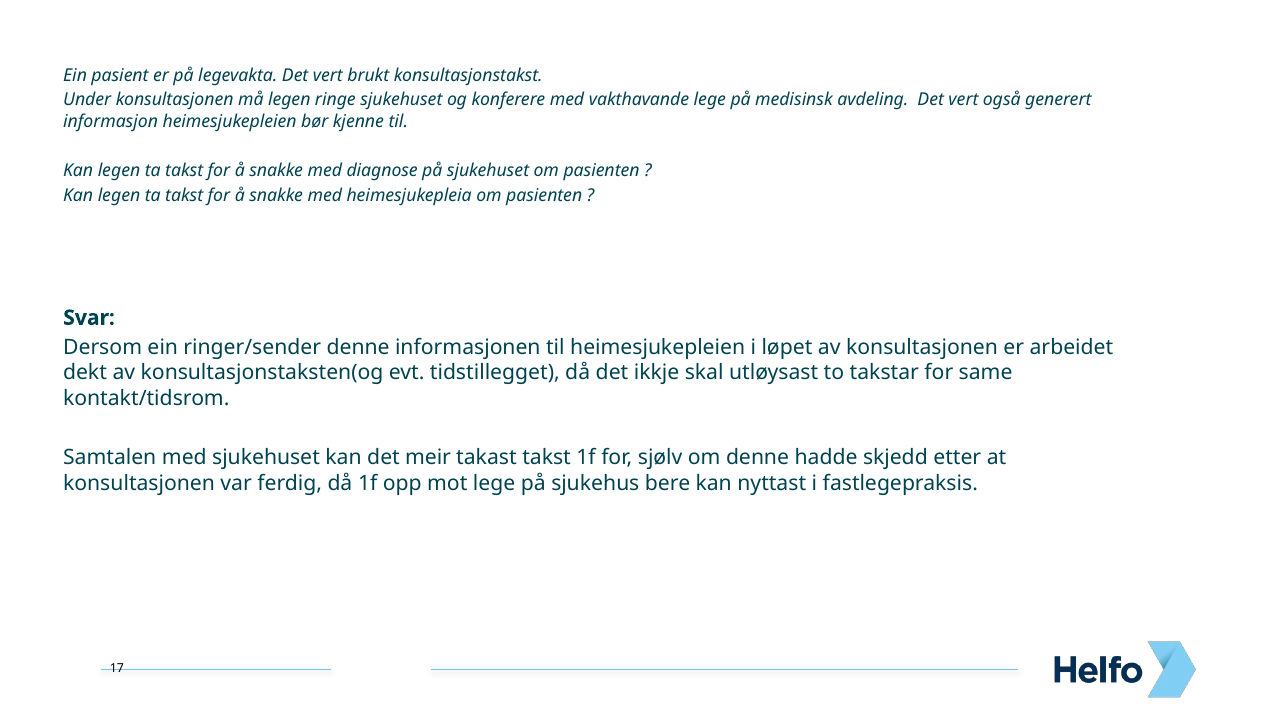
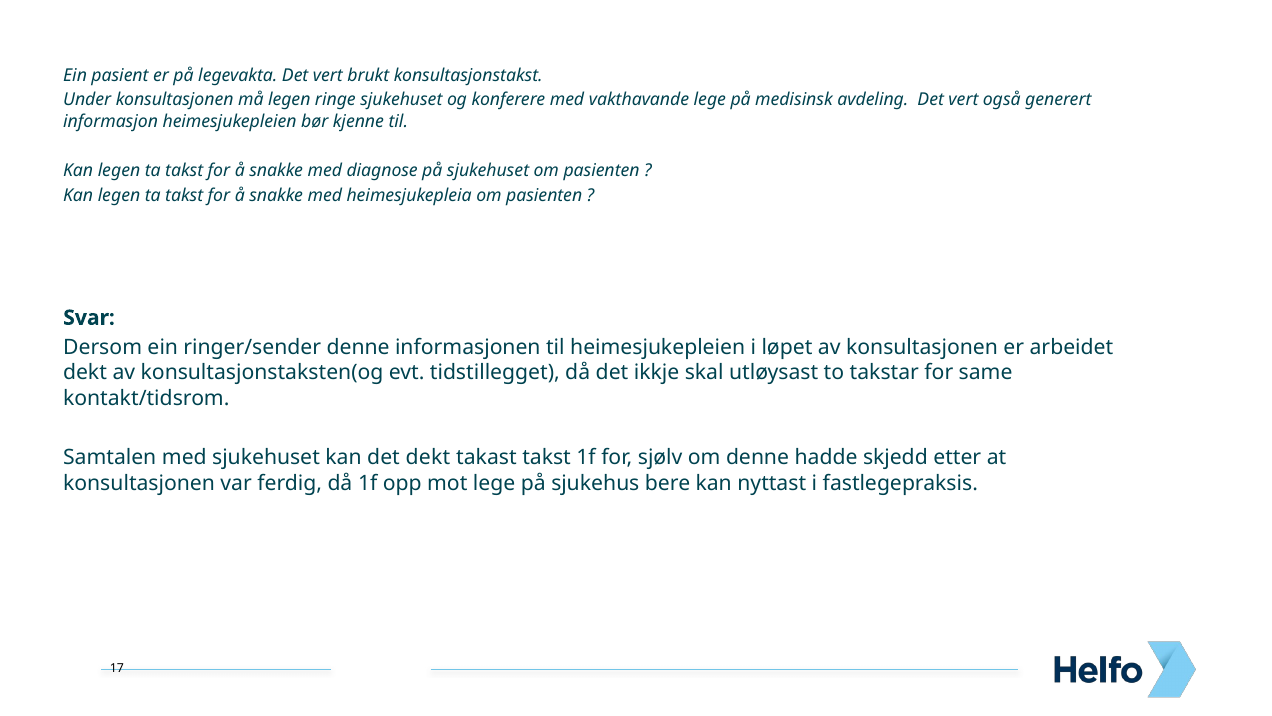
det meir: meir -> dekt
